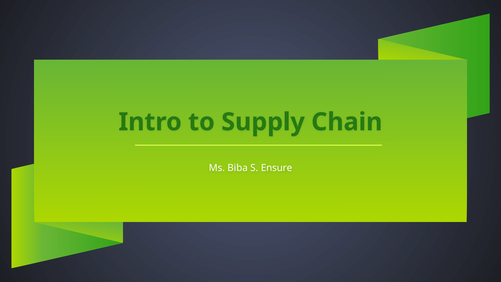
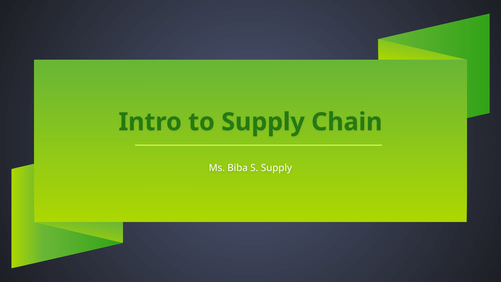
S Ensure: Ensure -> Supply
